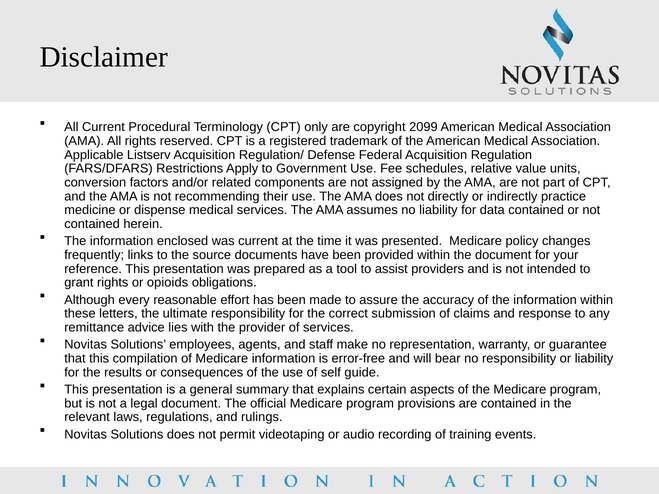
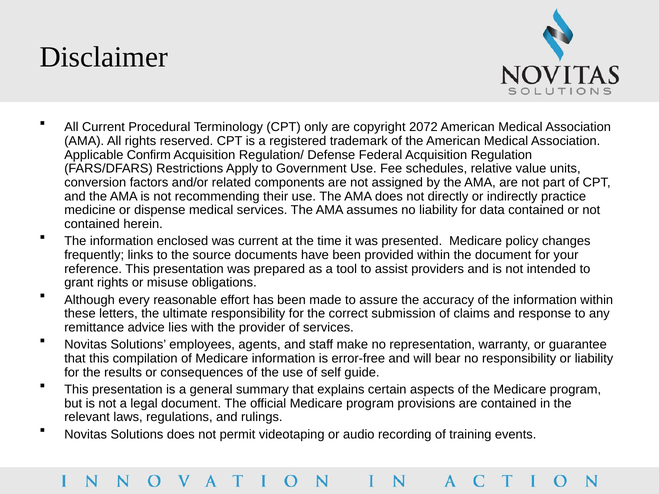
2099: 2099 -> 2072
Listserv: Listserv -> Confirm
opioids: opioids -> misuse
